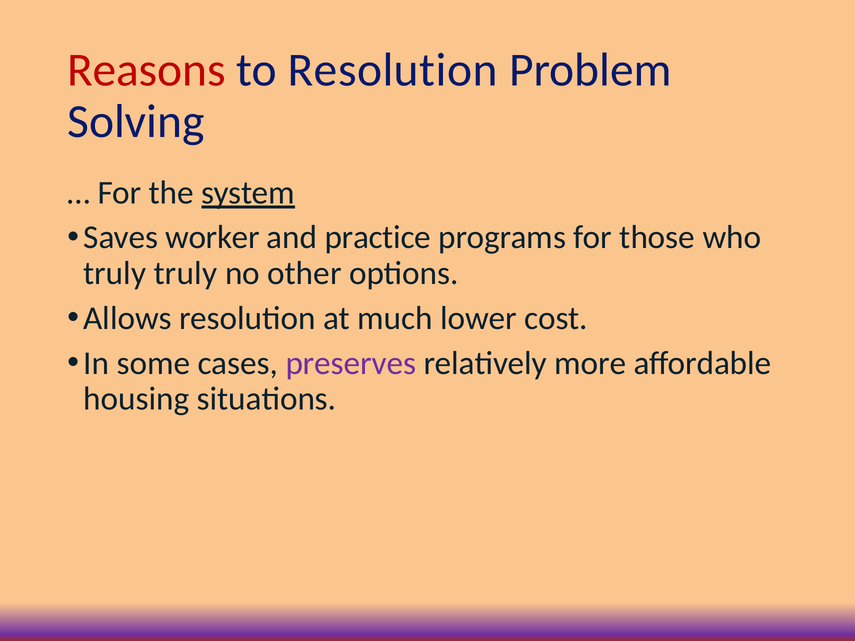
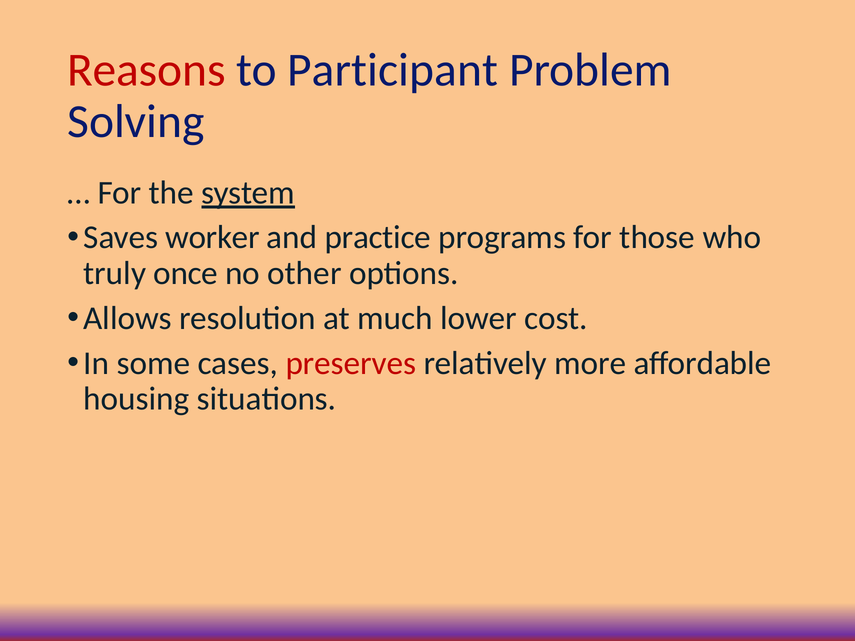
to Resolution: Resolution -> Participant
truly truly: truly -> once
preserves colour: purple -> red
